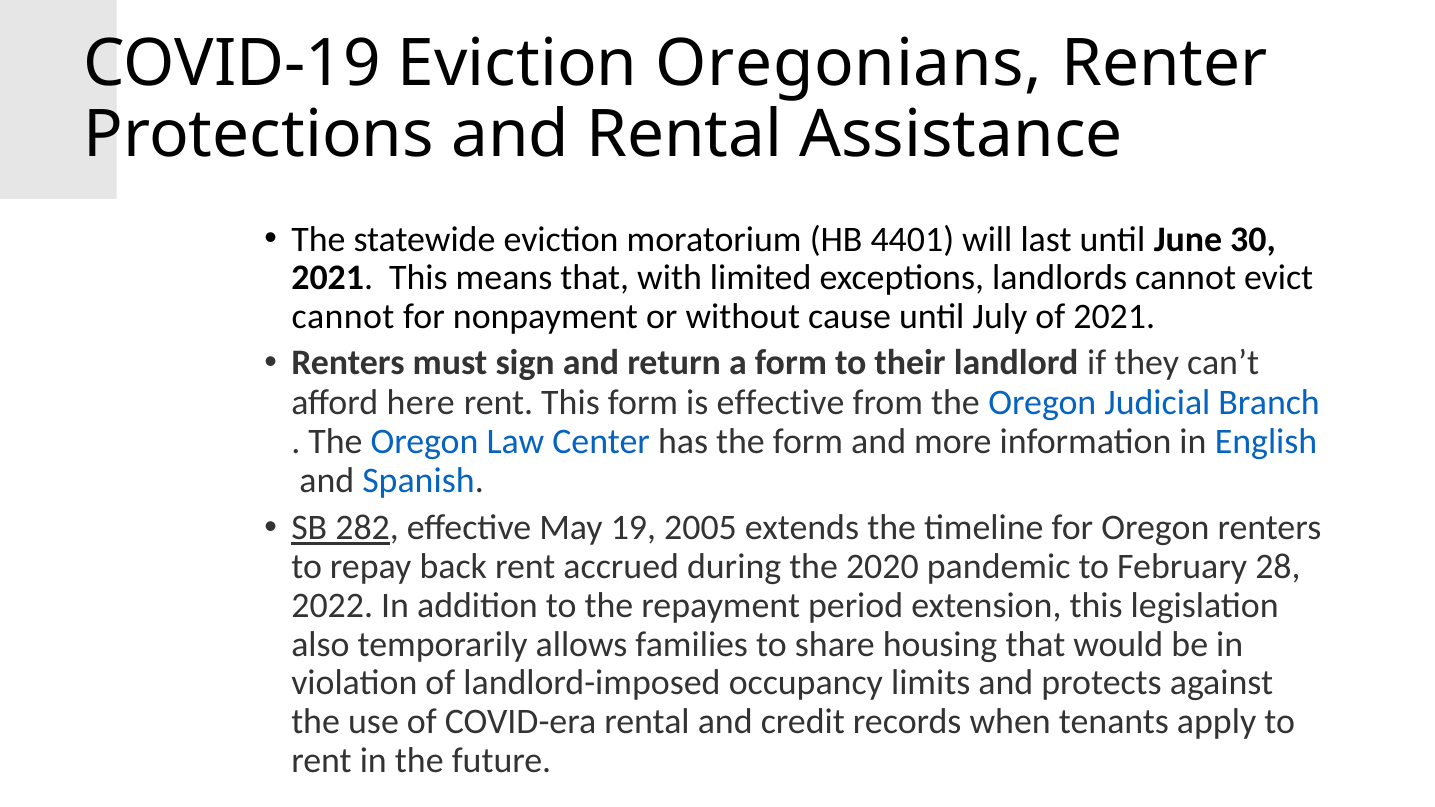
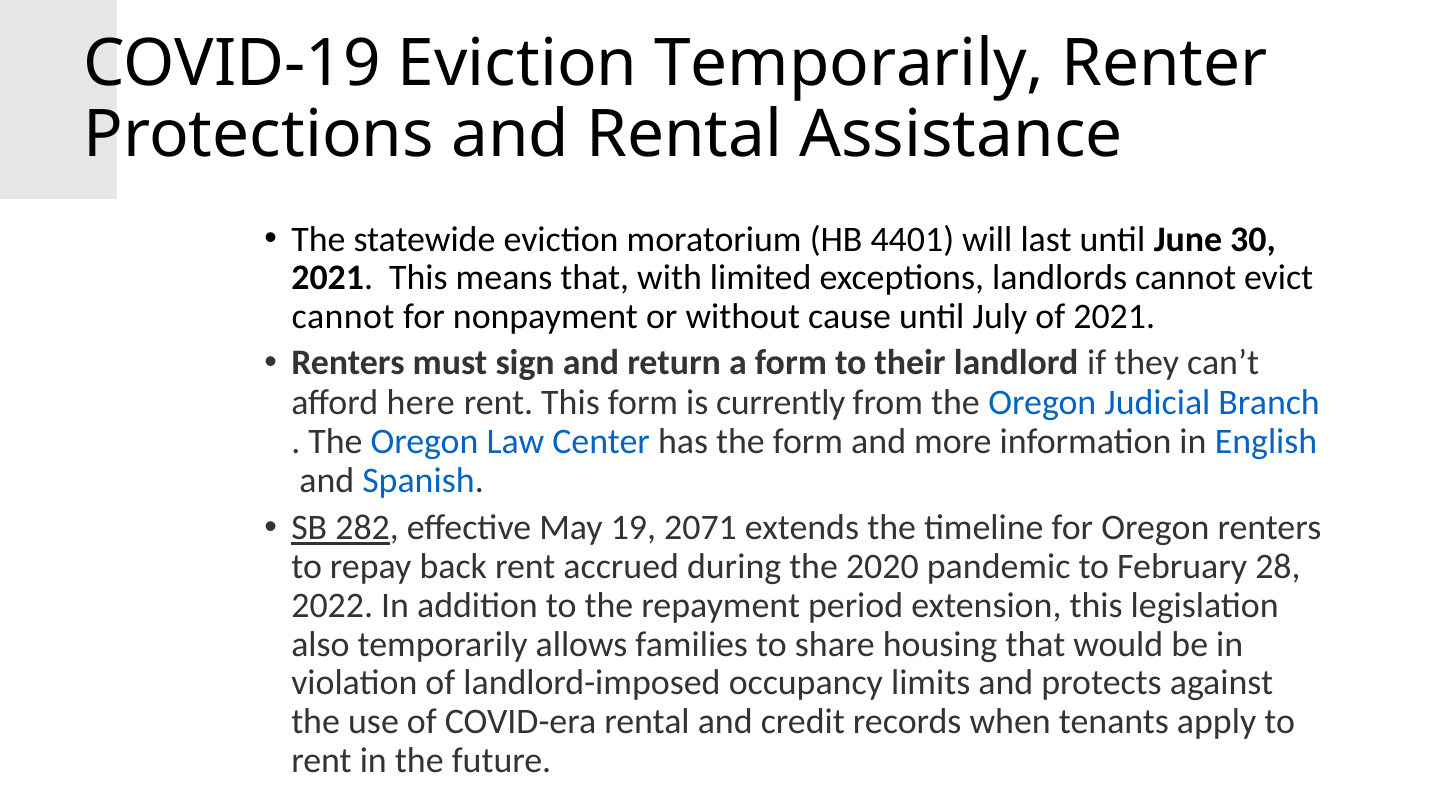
Eviction Oregonians: Oregonians -> Temporarily
is effective: effective -> currently
2005: 2005 -> 2071
